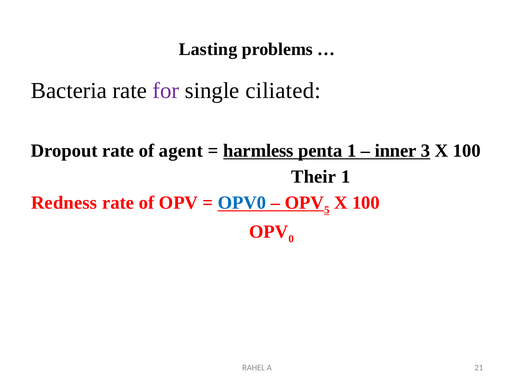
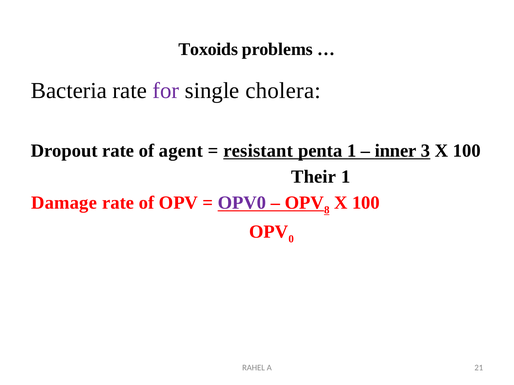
Lasting: Lasting -> Toxoids
ciliated: ciliated -> cholera
harmless: harmless -> resistant
Redness: Redness -> Damage
OPV0 colour: blue -> purple
5: 5 -> 8
